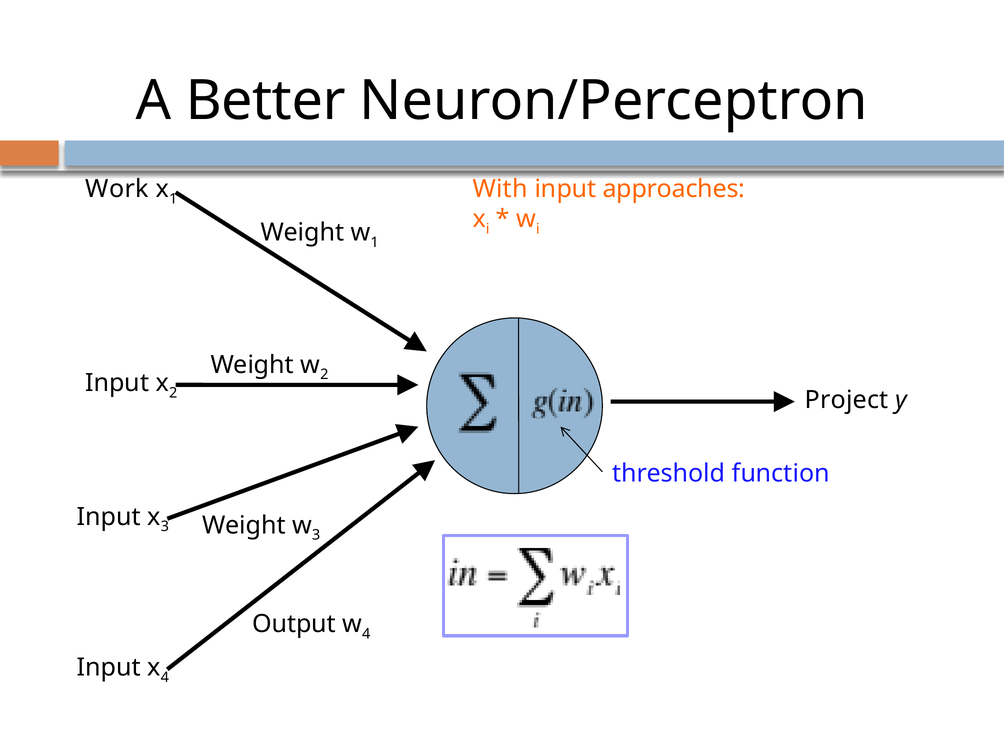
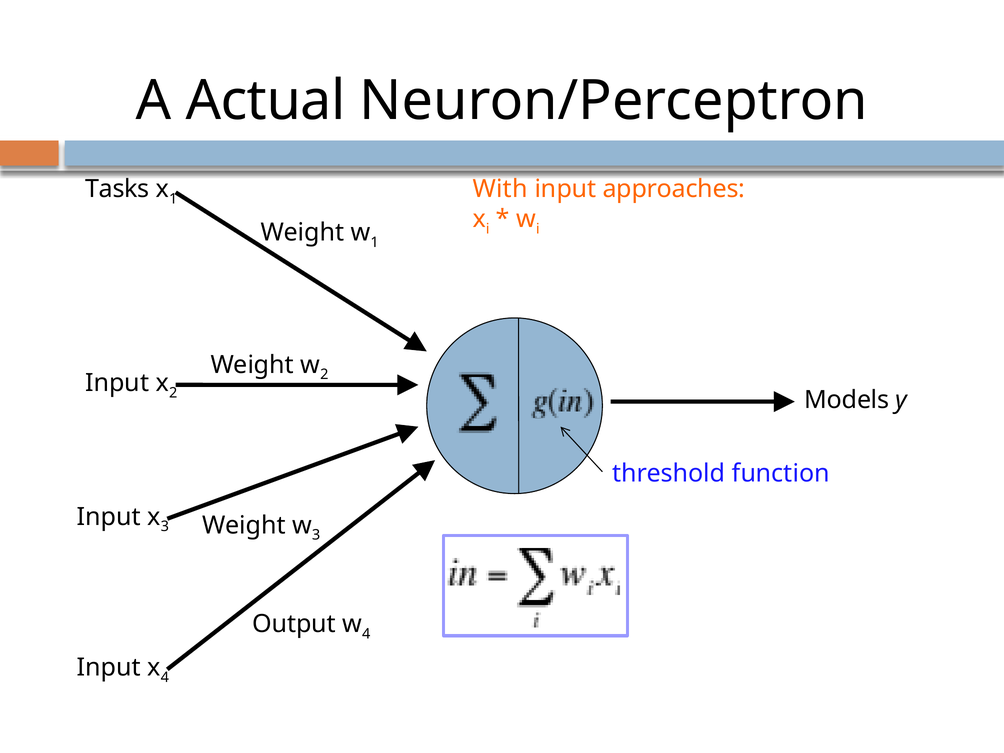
Better: Better -> Actual
Work: Work -> Tasks
Project: Project -> Models
